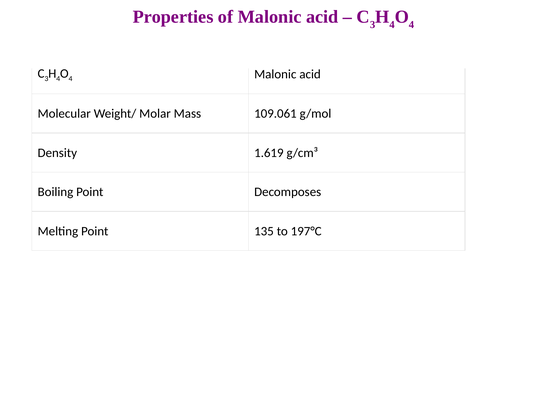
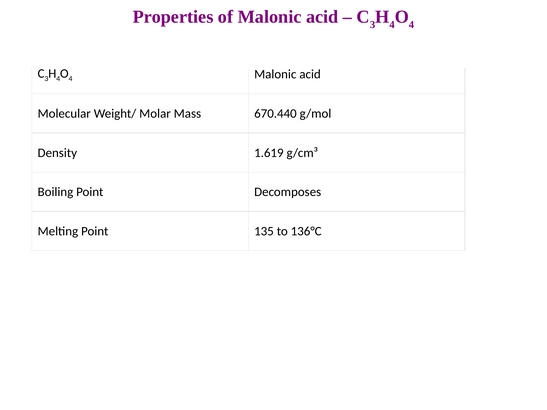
109.061: 109.061 -> 670.440
197°C: 197°C -> 136°C
